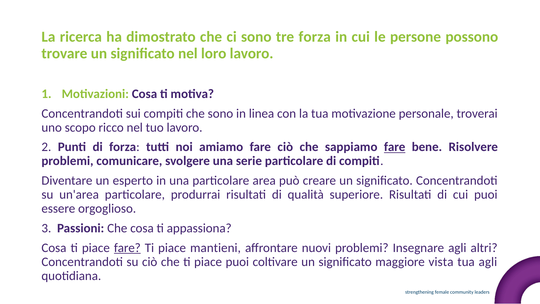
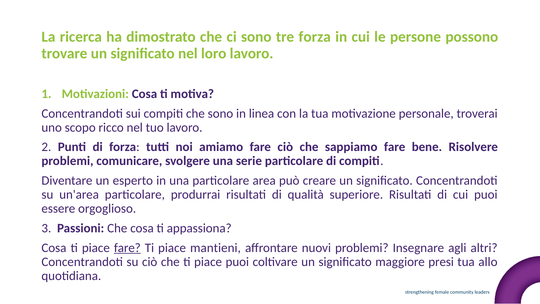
fare at (395, 147) underline: present -> none
vista: vista -> presi
tua agli: agli -> allo
